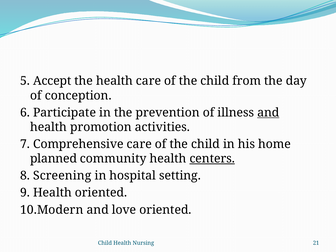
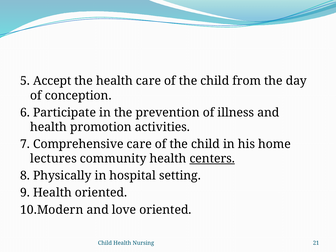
and at (268, 113) underline: present -> none
planned: planned -> lectures
Screening: Screening -> Physically
